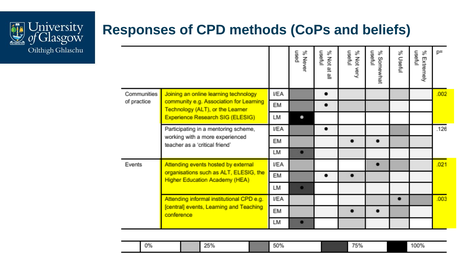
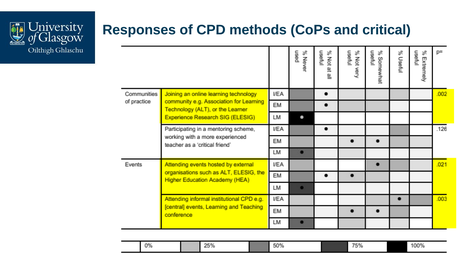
beliefs: beliefs -> critical
